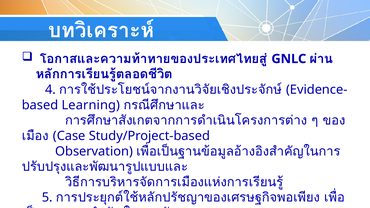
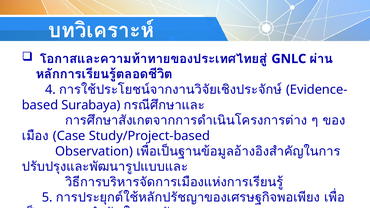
Learning: Learning -> Surabaya
